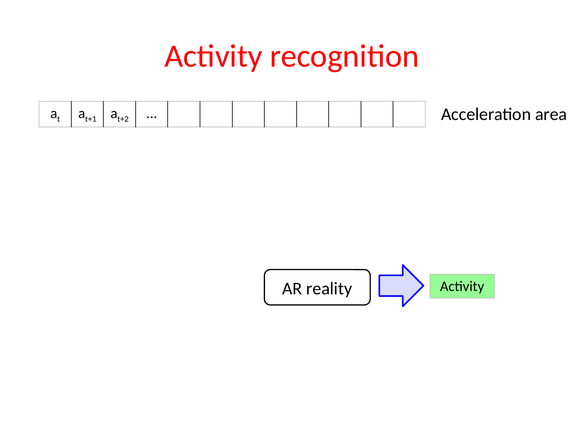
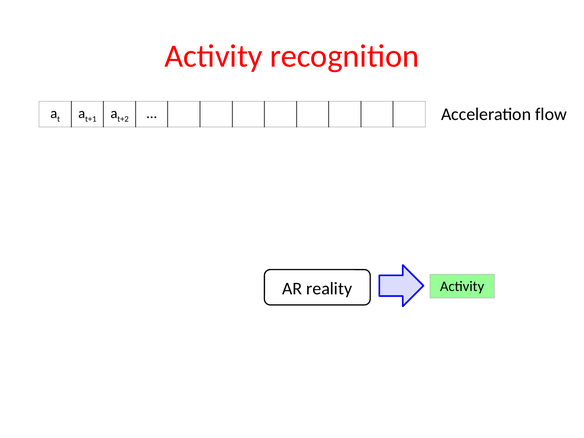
area: area -> flow
